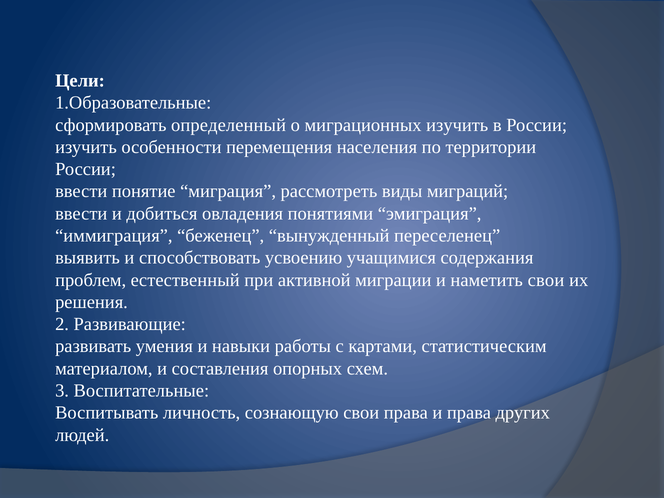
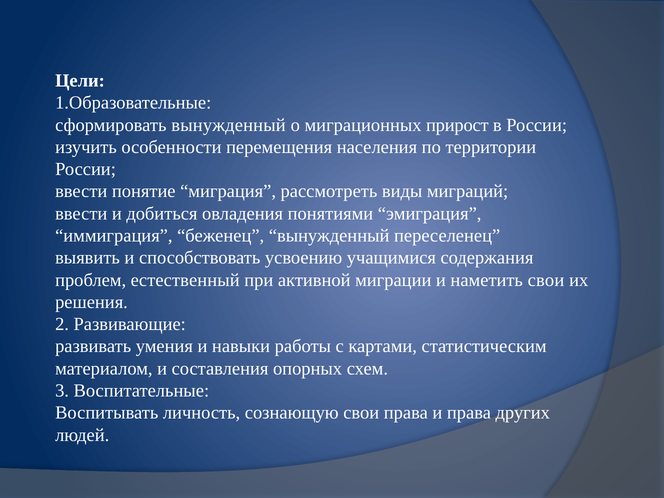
сформировать определенный: определенный -> вынужденный
миграционных изучить: изучить -> прирост
